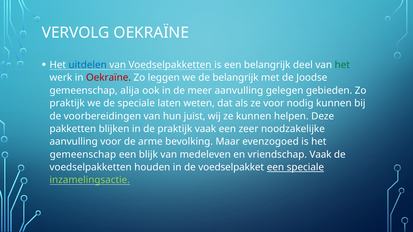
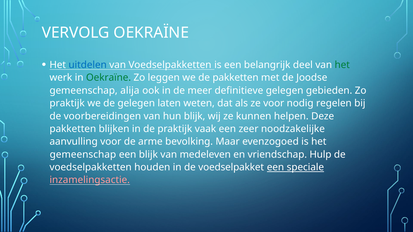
Oekraïne at (109, 78) colour: red -> green
de belangrijk: belangrijk -> pakketten
meer aanvulling: aanvulling -> definitieve
de speciale: speciale -> gelegen
nodig kunnen: kunnen -> regelen
hun juist: juist -> blijk
vriendschap Vaak: Vaak -> Hulp
inzamelingsactie colour: light green -> pink
